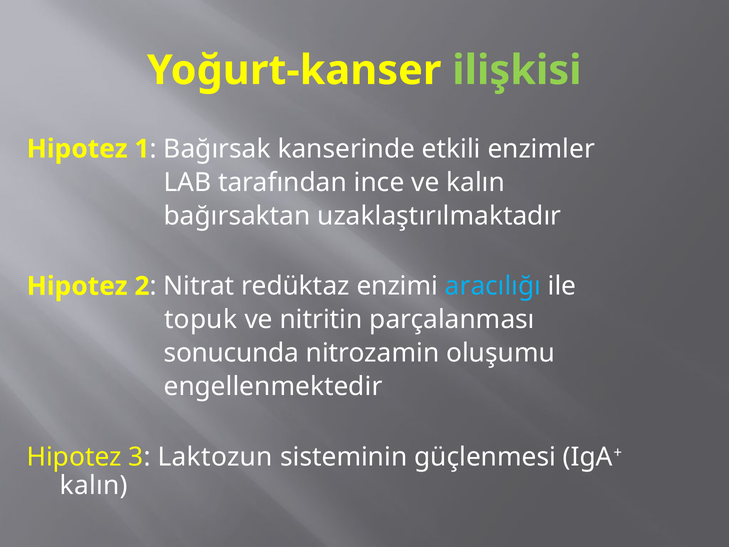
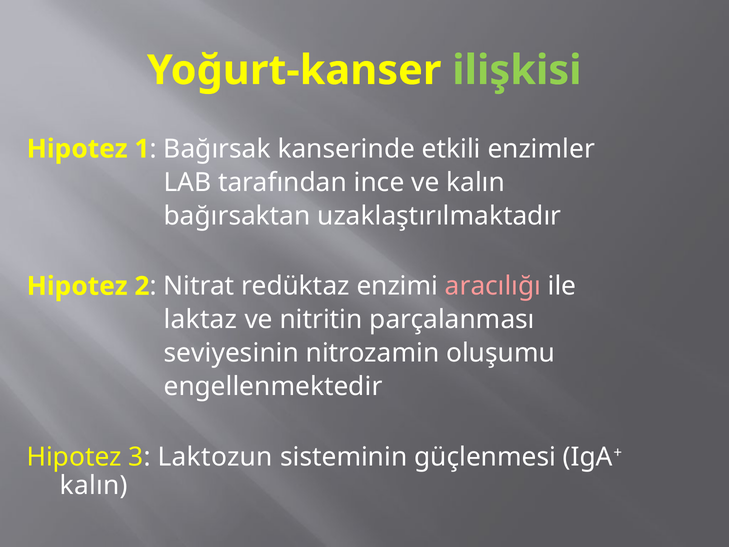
aracılığı colour: light blue -> pink
topuk: topuk -> laktaz
sonucunda: sonucunda -> seviyesinin
